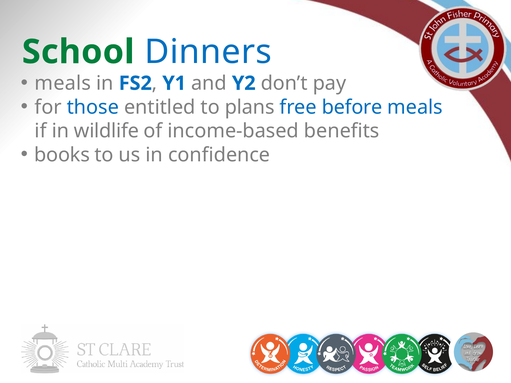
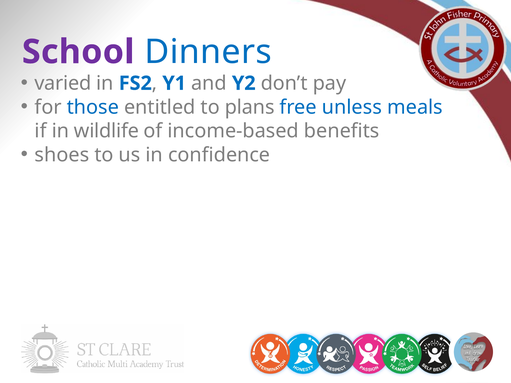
School colour: green -> purple
meals at (63, 83): meals -> varied
before: before -> unless
books: books -> shoes
